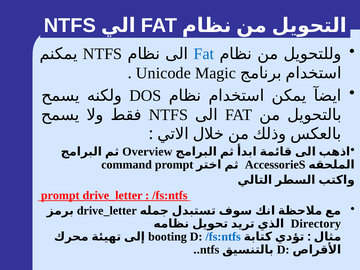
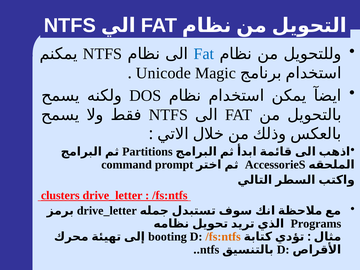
Overview: Overview -> Partitions
prompt at (60, 195): prompt -> clusters
Directory: Directory -> Programs
/fs:ntfs at (223, 237) colour: blue -> orange
